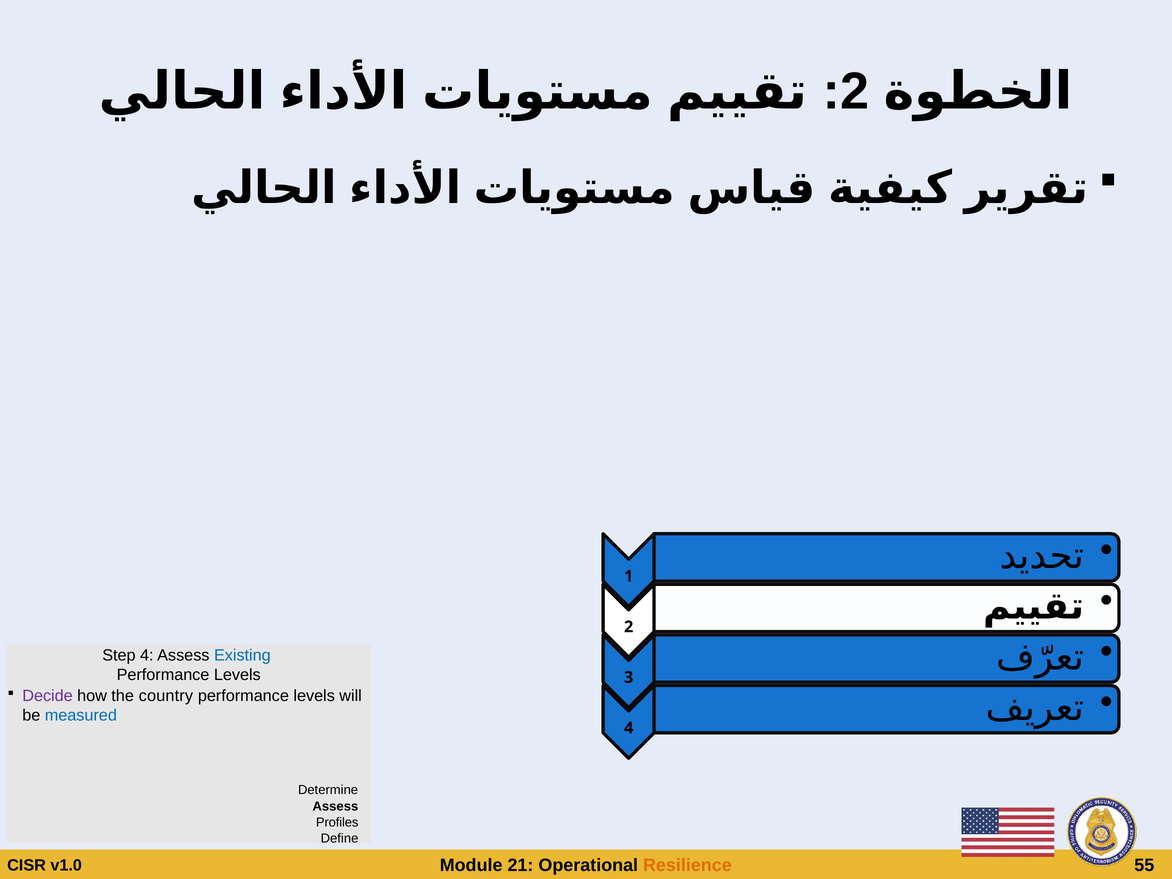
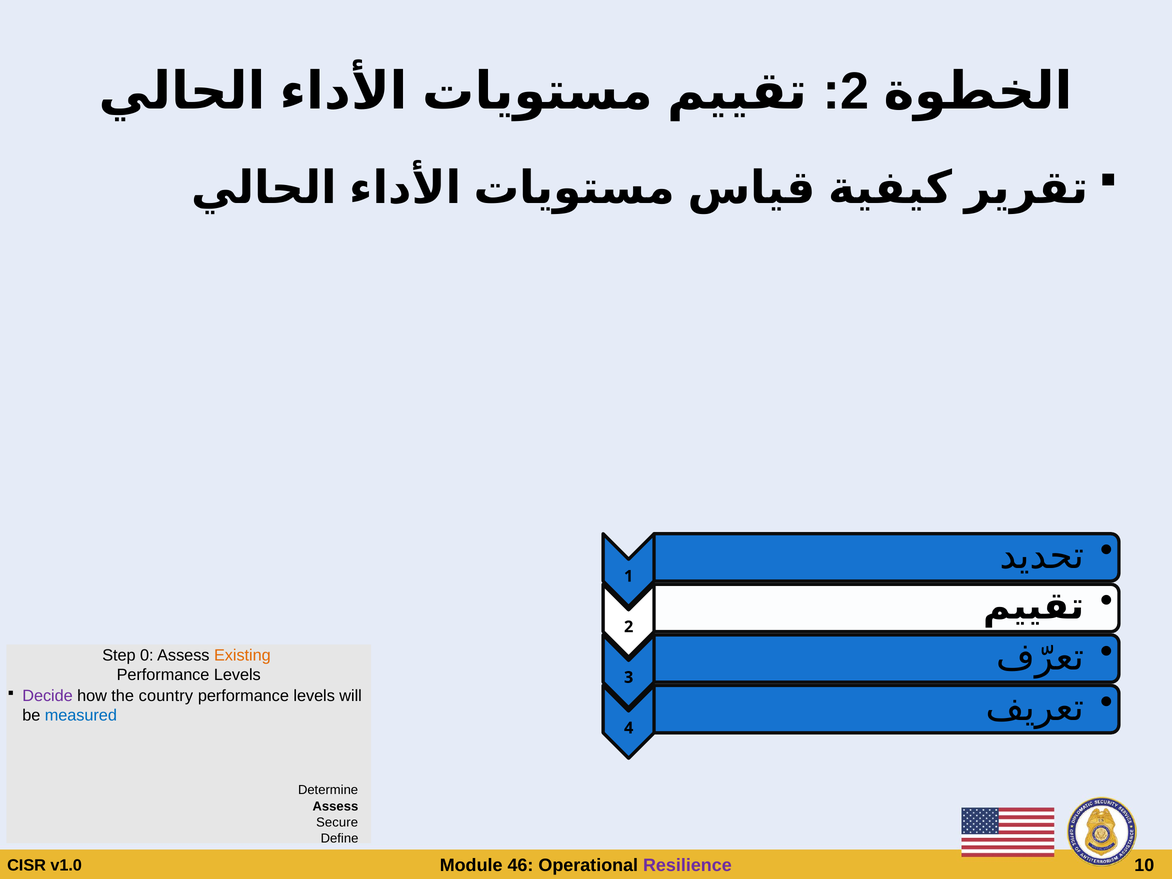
Step 4: 4 -> 0
Existing colour: blue -> orange
Profiles: Profiles -> Secure
21: 21 -> 46
Resilience colour: orange -> purple
55: 55 -> 10
